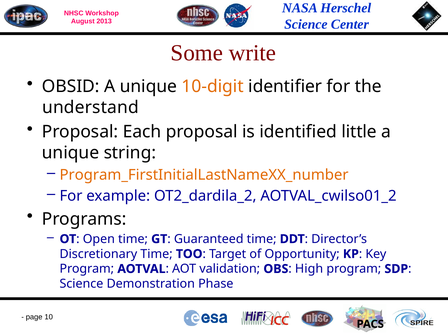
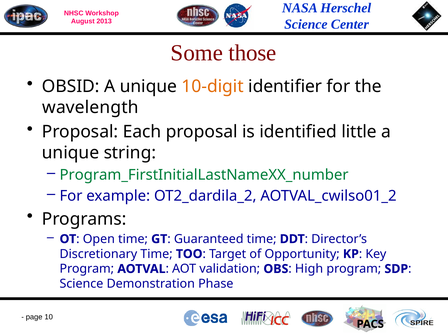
write: write -> those
understand: understand -> wavelength
Program_FirstInitialLastNameXX_number colour: orange -> green
